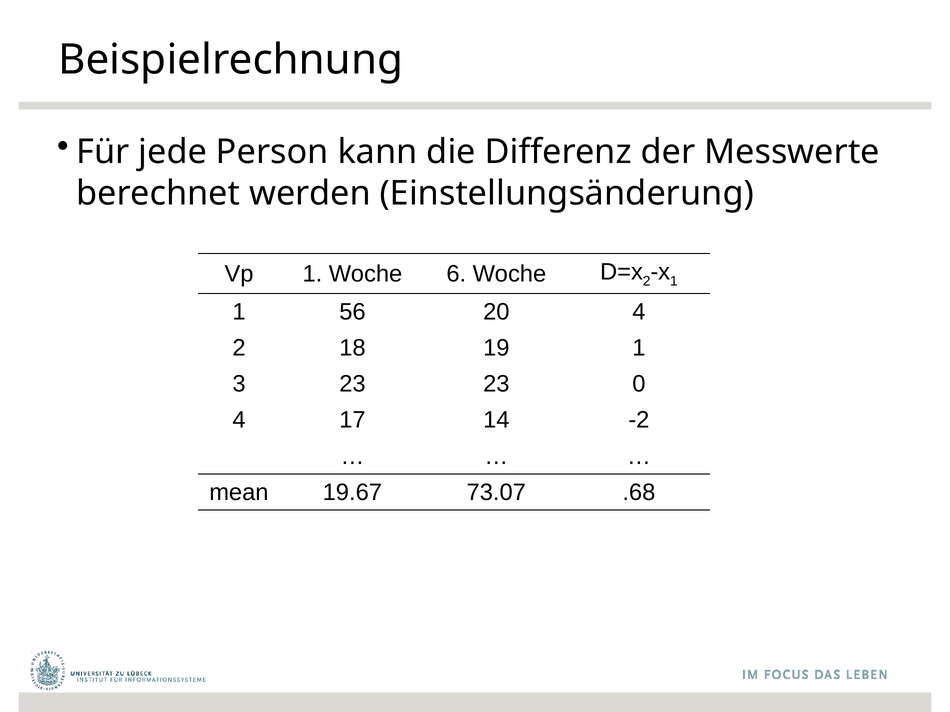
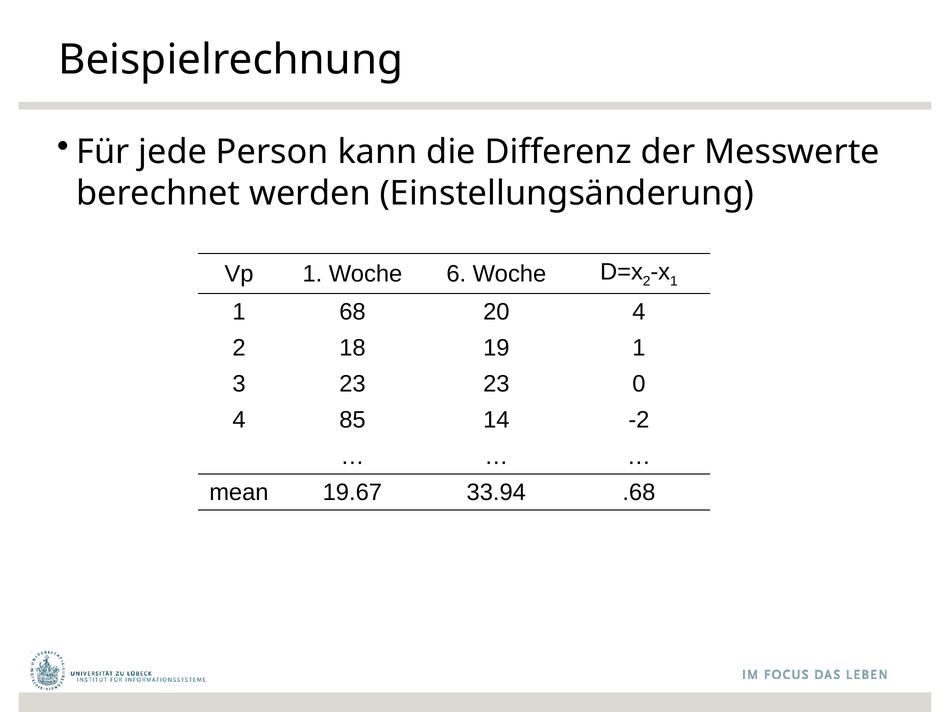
56: 56 -> 68
17: 17 -> 85
73.07: 73.07 -> 33.94
